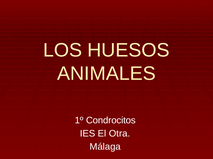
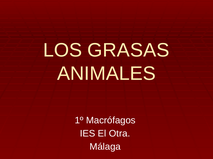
HUESOS: HUESOS -> GRASAS
Condrocitos: Condrocitos -> Macrófagos
